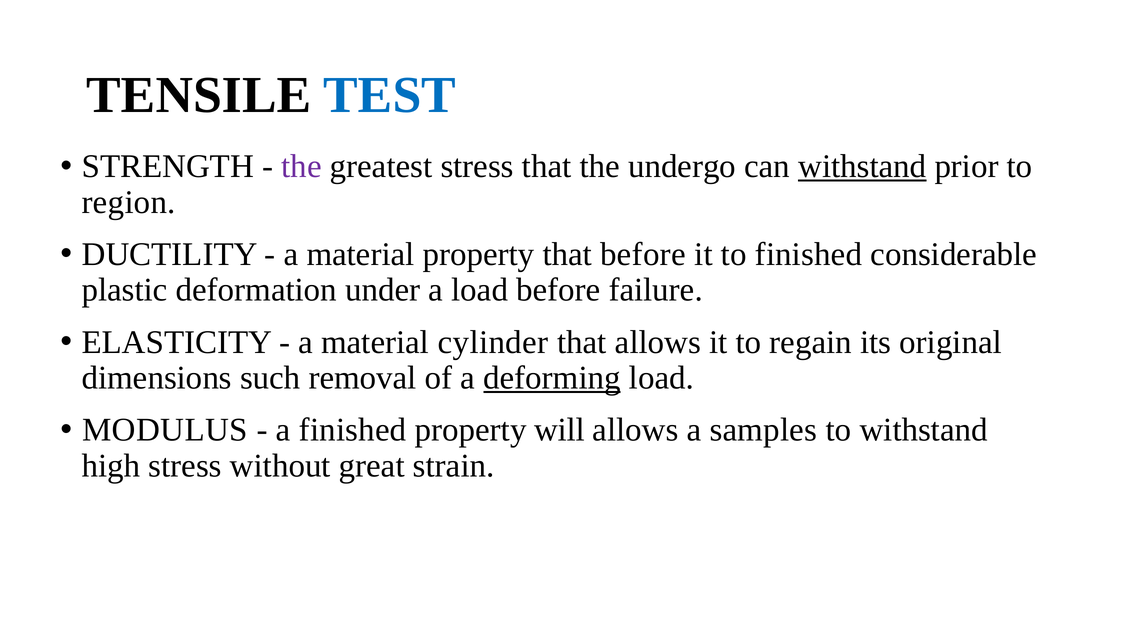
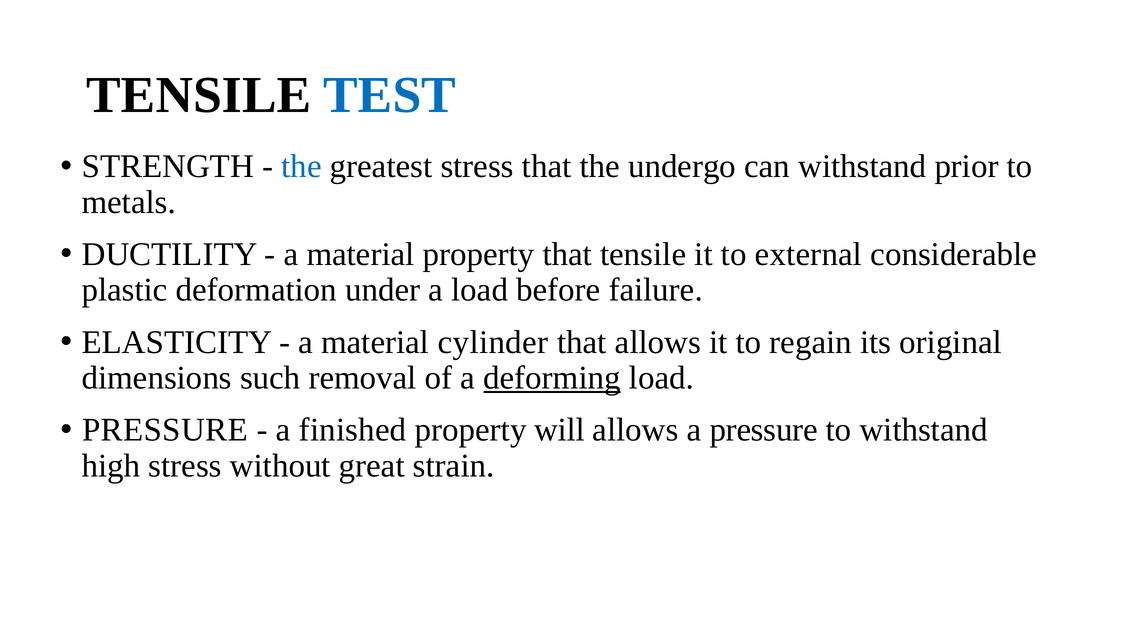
the at (301, 167) colour: purple -> blue
withstand at (862, 167) underline: present -> none
region: region -> metals
that before: before -> tensile
to finished: finished -> external
MODULUS at (165, 430): MODULUS -> PRESSURE
a samples: samples -> pressure
